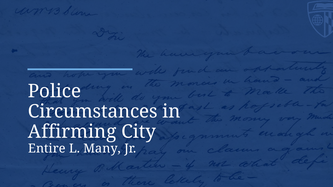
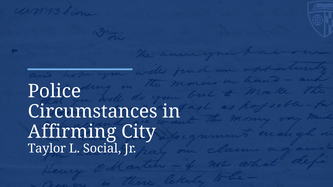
Entire: Entire -> Taylor
Many: Many -> Social
